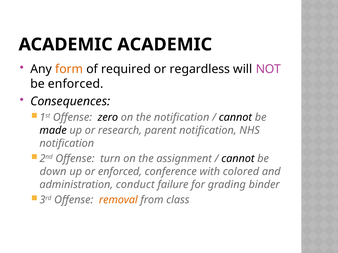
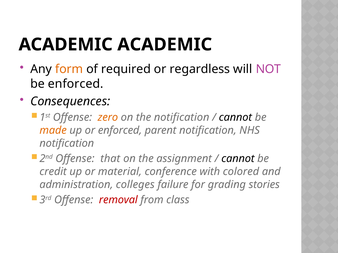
zero colour: black -> orange
made colour: black -> orange
or research: research -> enforced
turn: turn -> that
down: down -> credit
or enforced: enforced -> material
conduct: conduct -> colleges
binder: binder -> stories
removal colour: orange -> red
